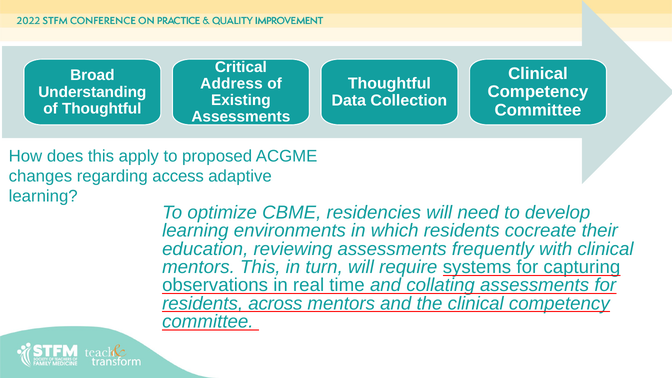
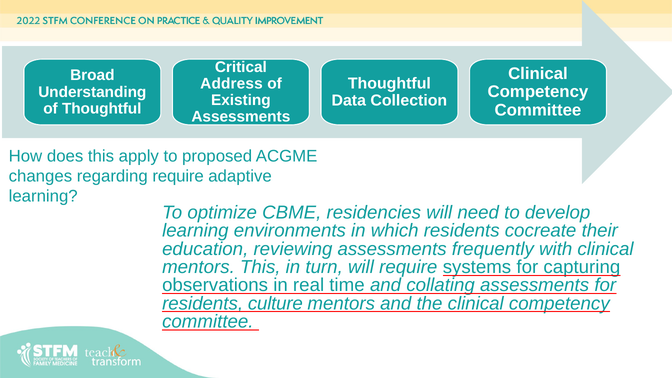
regarding access: access -> require
across: across -> culture
